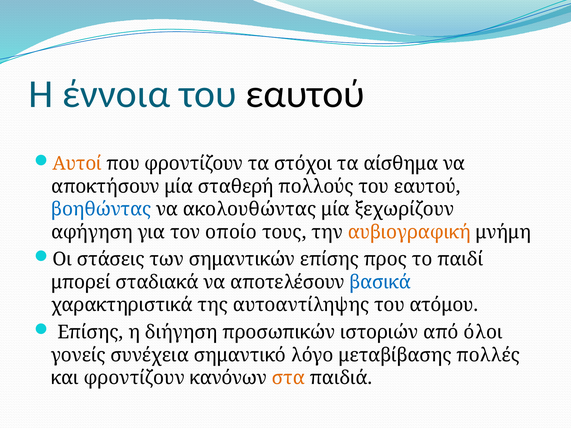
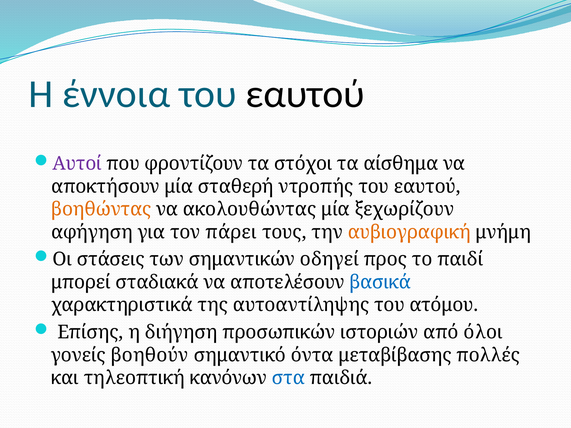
Αυτοί colour: orange -> purple
πολλούς: πολλούς -> ντροπής
βοηθώντας colour: blue -> orange
οποίο: οποίο -> πάρει
σημαντικών επίσης: επίσης -> οδηγεί
συνέχεια: συνέχεια -> βοηθούν
λόγο: λόγο -> όντα
και φροντίζουν: φροντίζουν -> τηλεοπτική
στα colour: orange -> blue
